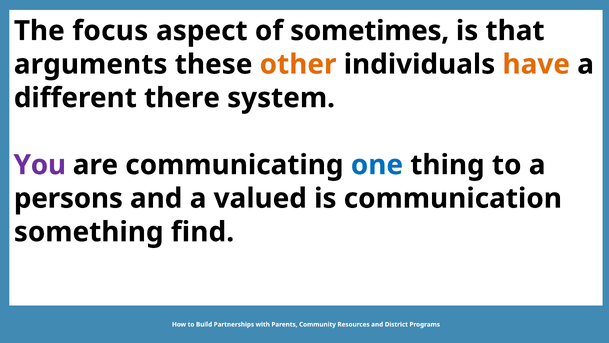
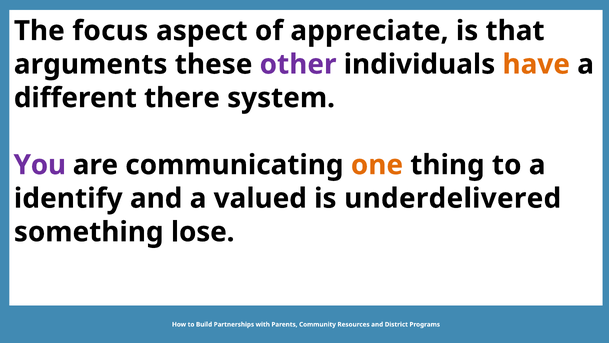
sometimes: sometimes -> appreciate
other colour: orange -> purple
one colour: blue -> orange
persons: persons -> identify
communication: communication -> underdelivered
find: find -> lose
